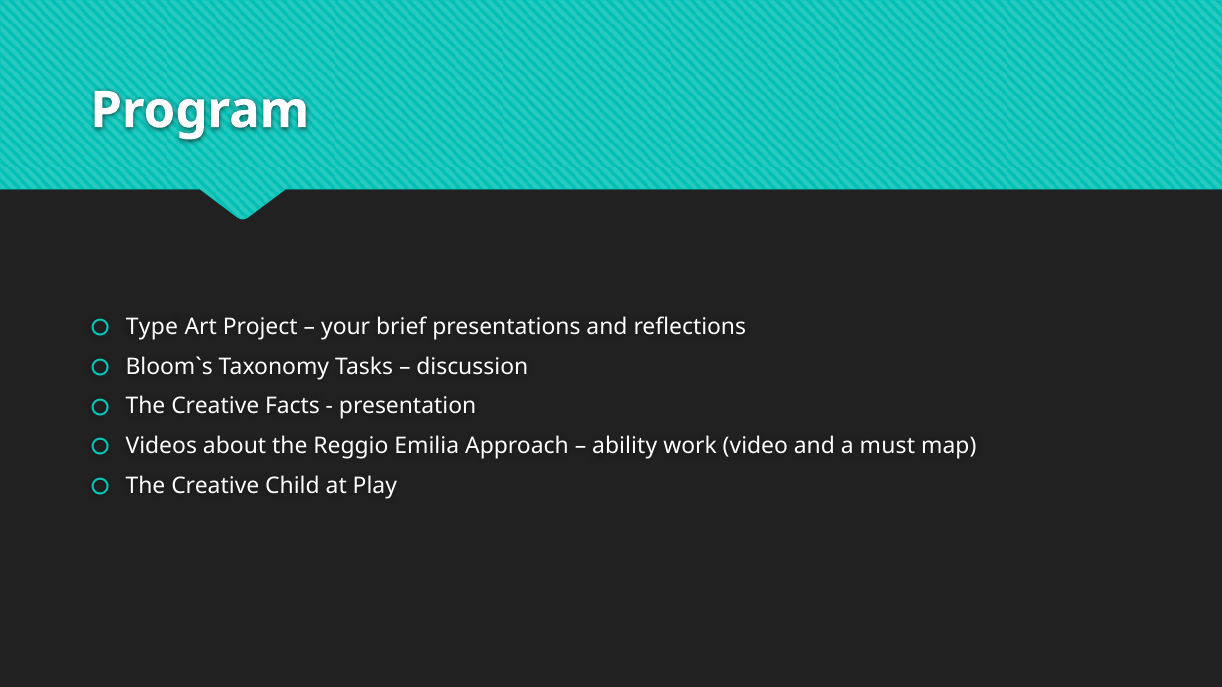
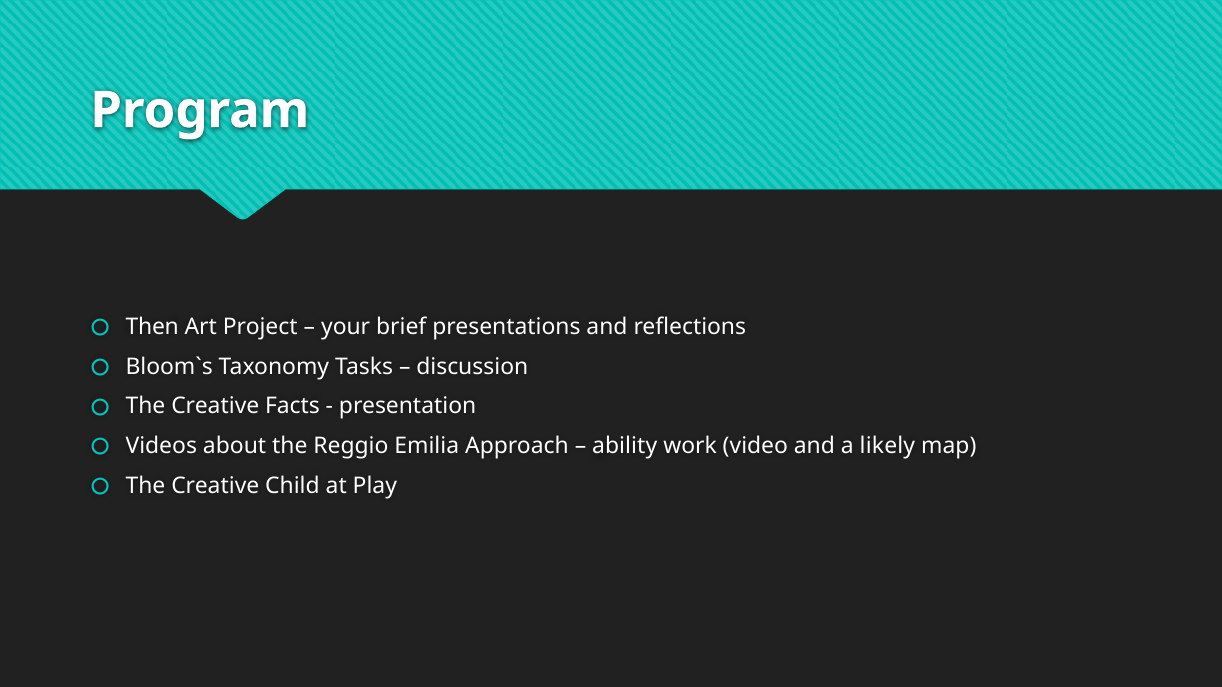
Type: Type -> Then
must: must -> likely
